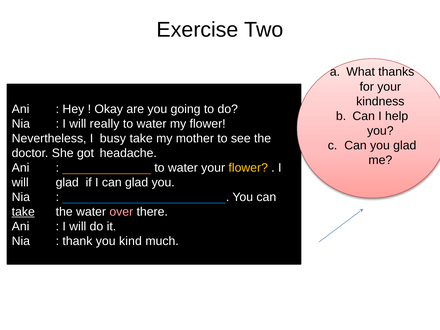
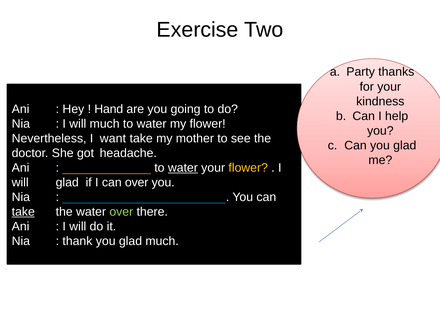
What: What -> Party
Okay: Okay -> Hand
will really: really -> much
busy: busy -> want
water at (183, 168) underline: none -> present
can glad: glad -> over
over at (121, 212) colour: pink -> light green
thank you kind: kind -> glad
